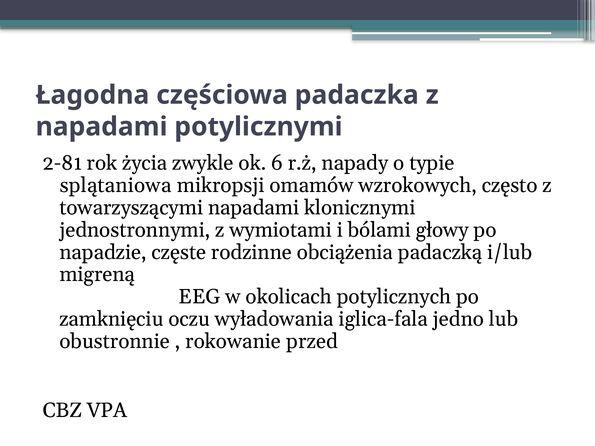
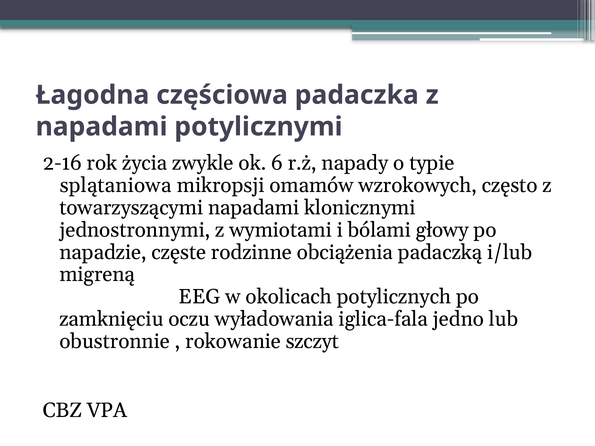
2-81: 2-81 -> 2-16
przed: przed -> szczyt
